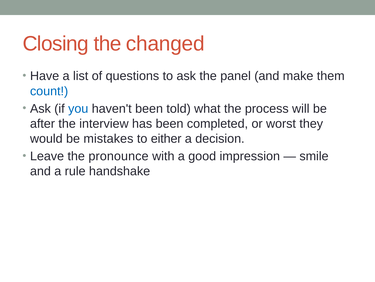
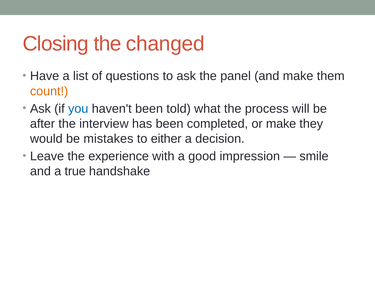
count colour: blue -> orange
or worst: worst -> make
pronounce: pronounce -> experience
rule: rule -> true
